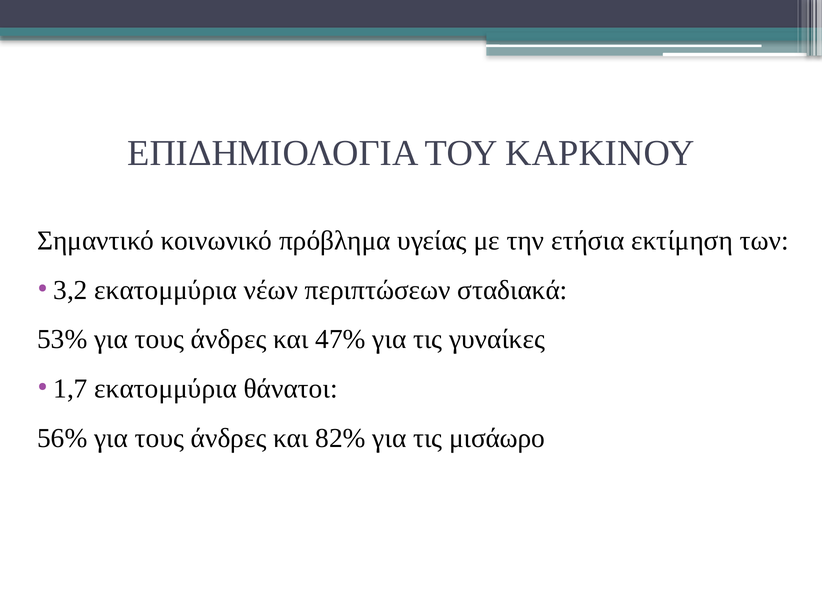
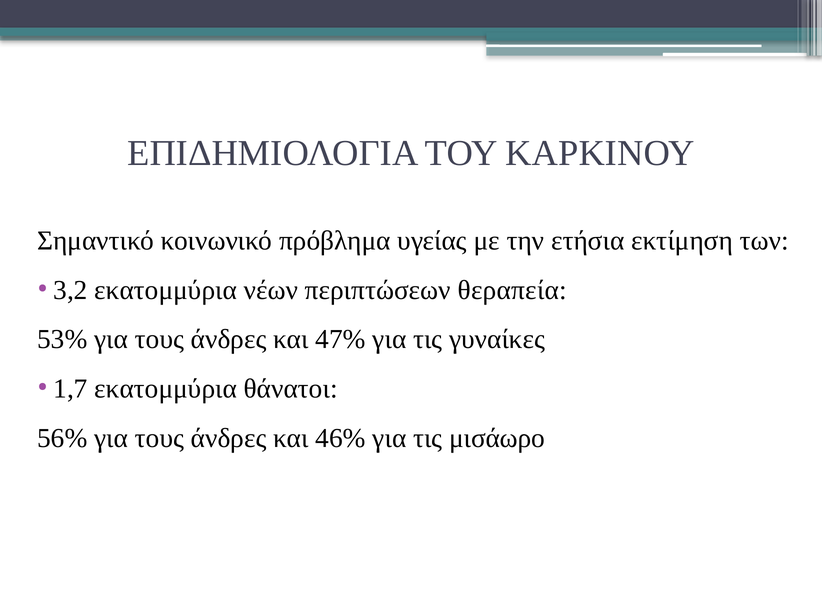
σταδιακά: σταδιακά -> θεραπεία
82%: 82% -> 46%
